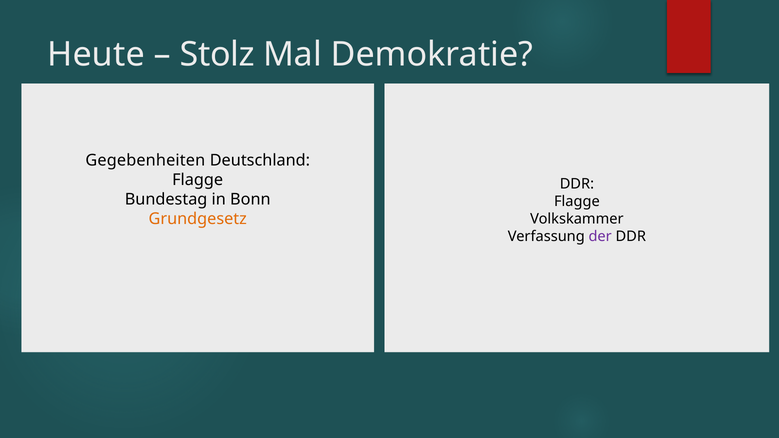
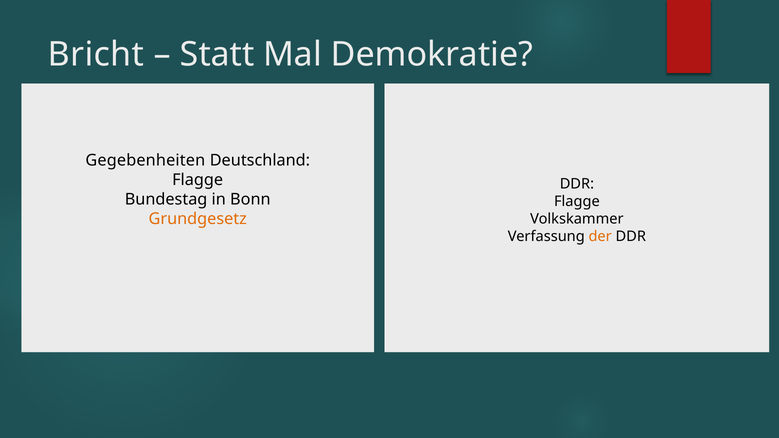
Heute: Heute -> Bricht
Stolz: Stolz -> Statt
der colour: purple -> orange
